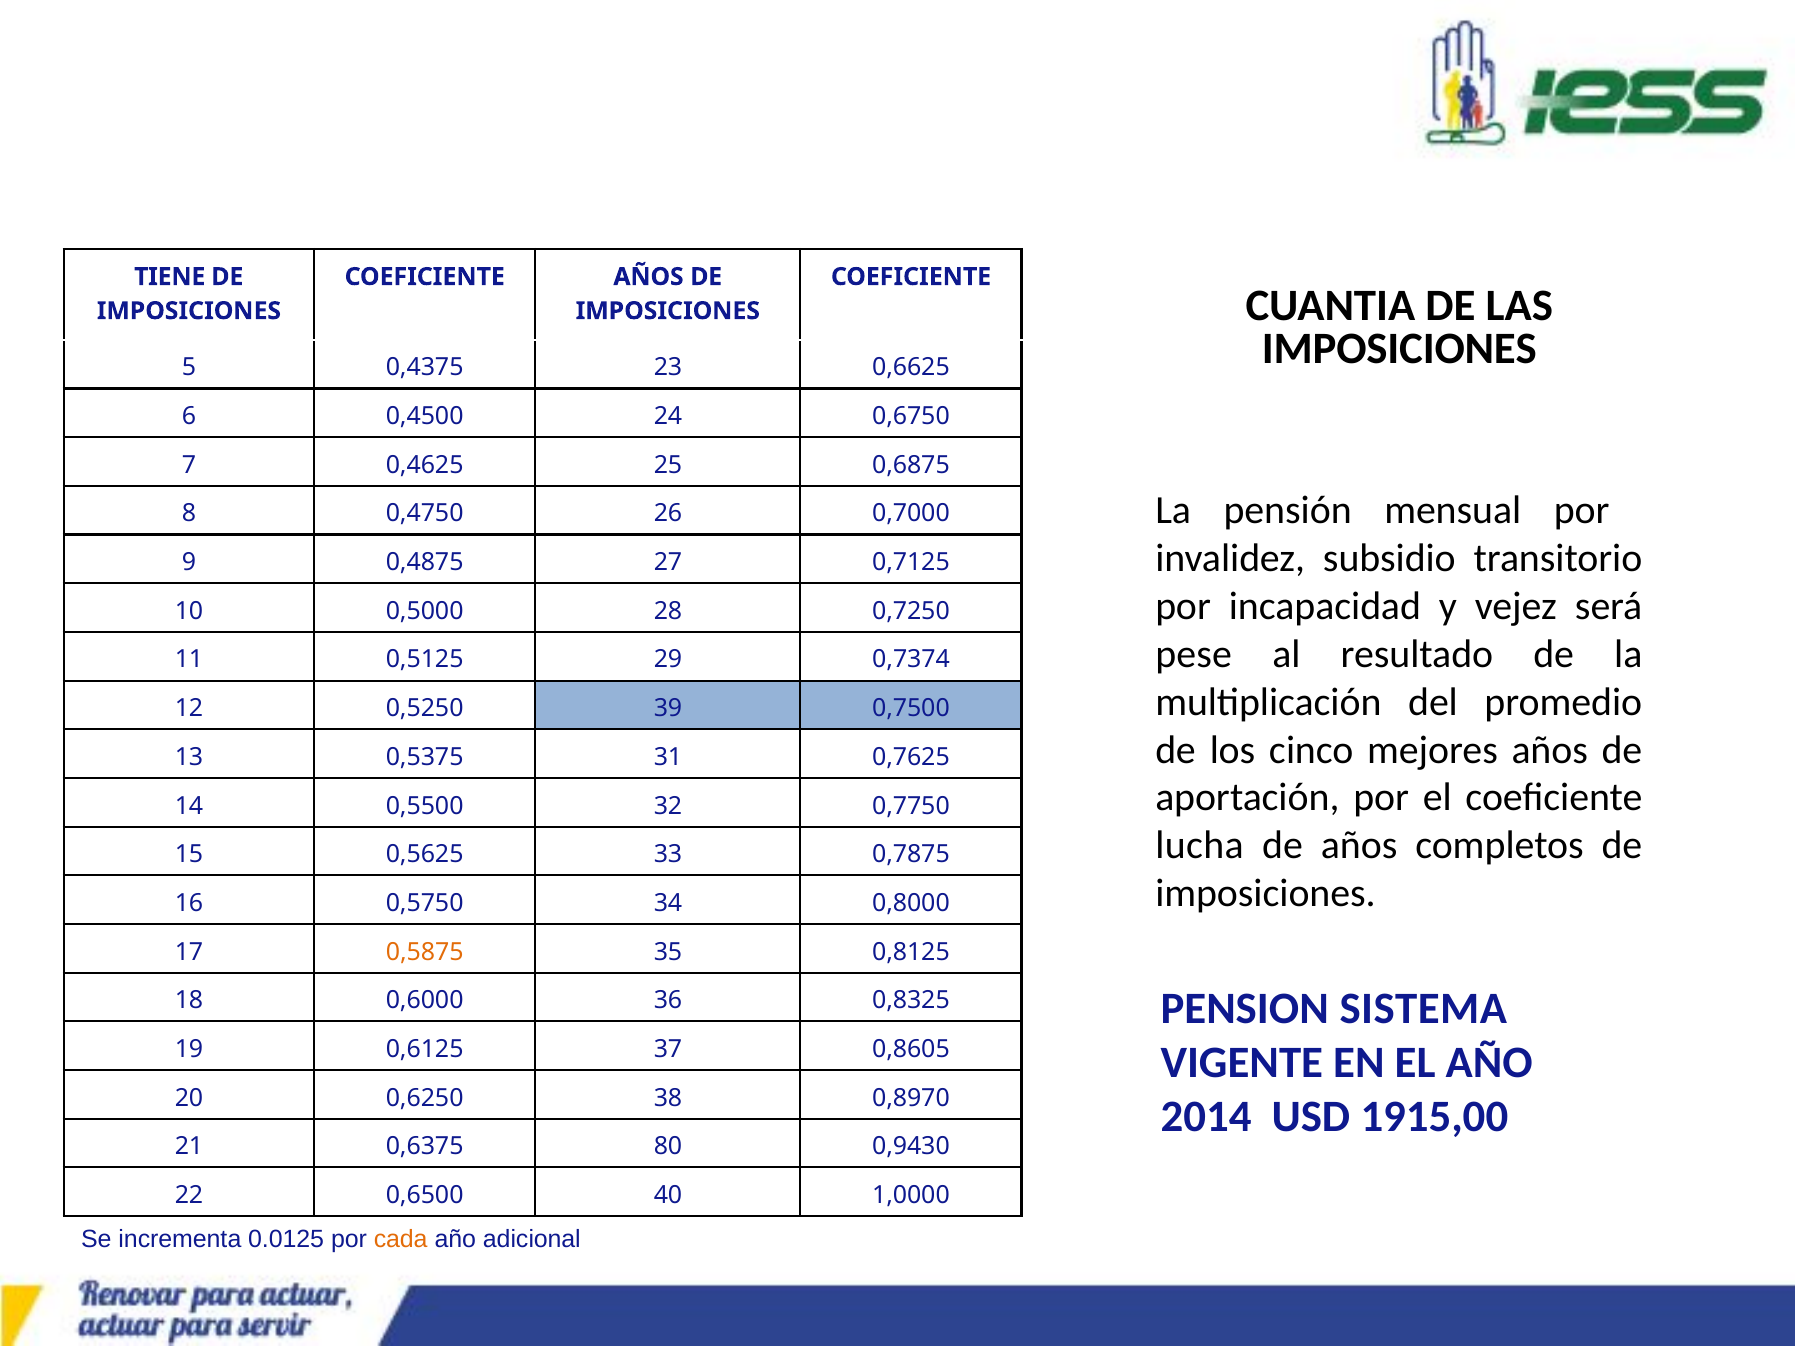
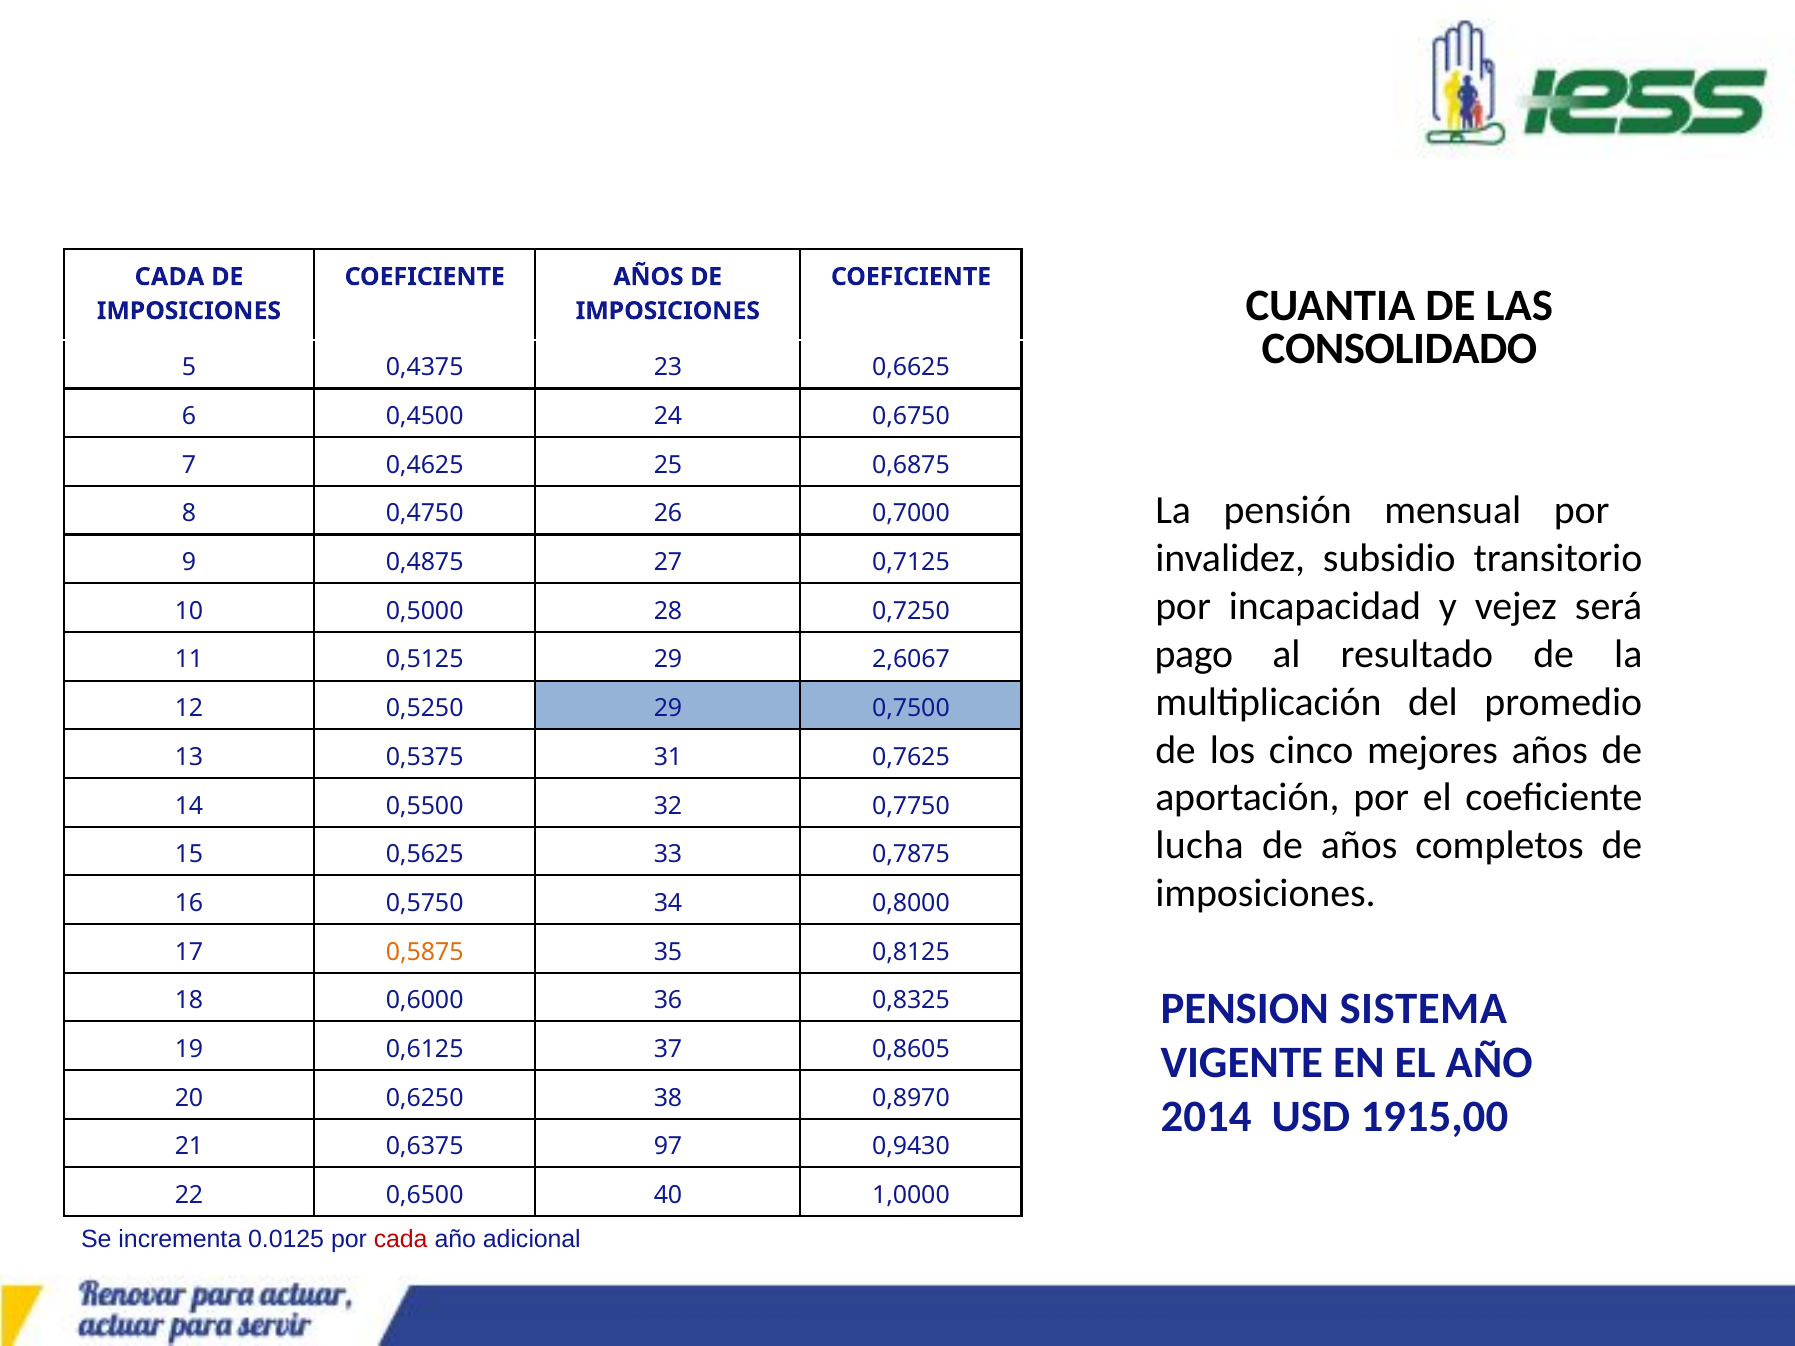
TIENE at (170, 277): TIENE -> CADA
IMPOSICIONES at (1399, 349): IMPOSICIONES -> CONSOLIDADO
pese: pese -> pago
0,7374: 0,7374 -> 2,6067
0,5250 39: 39 -> 29
80: 80 -> 97
cada at (401, 1240) colour: orange -> red
